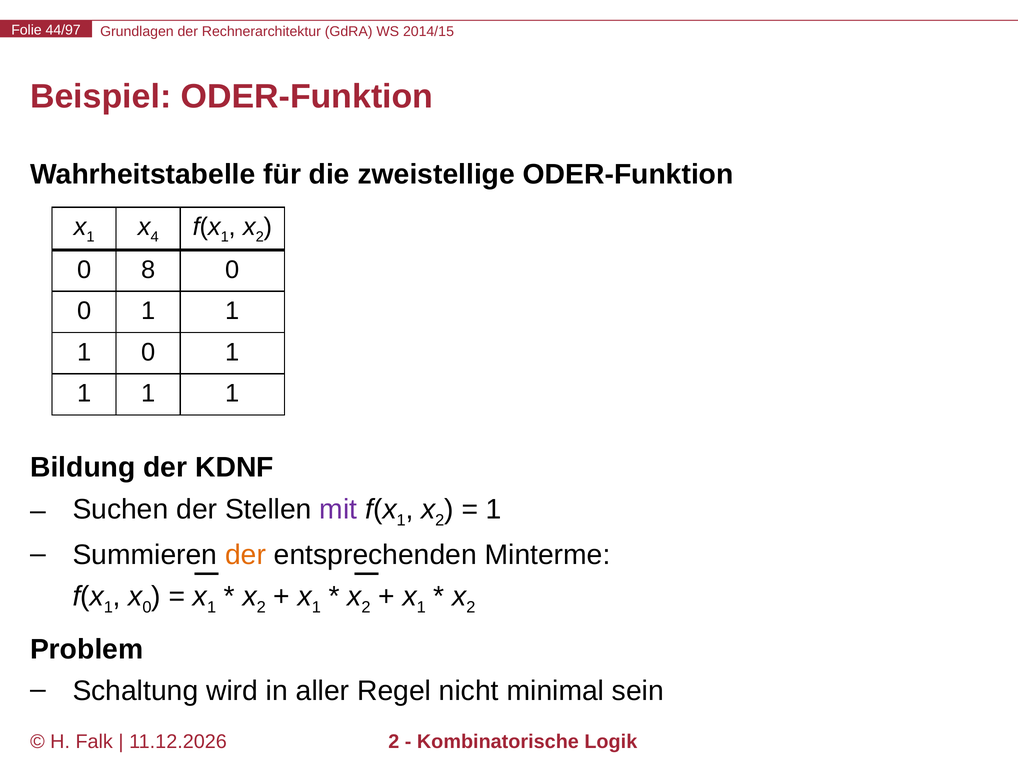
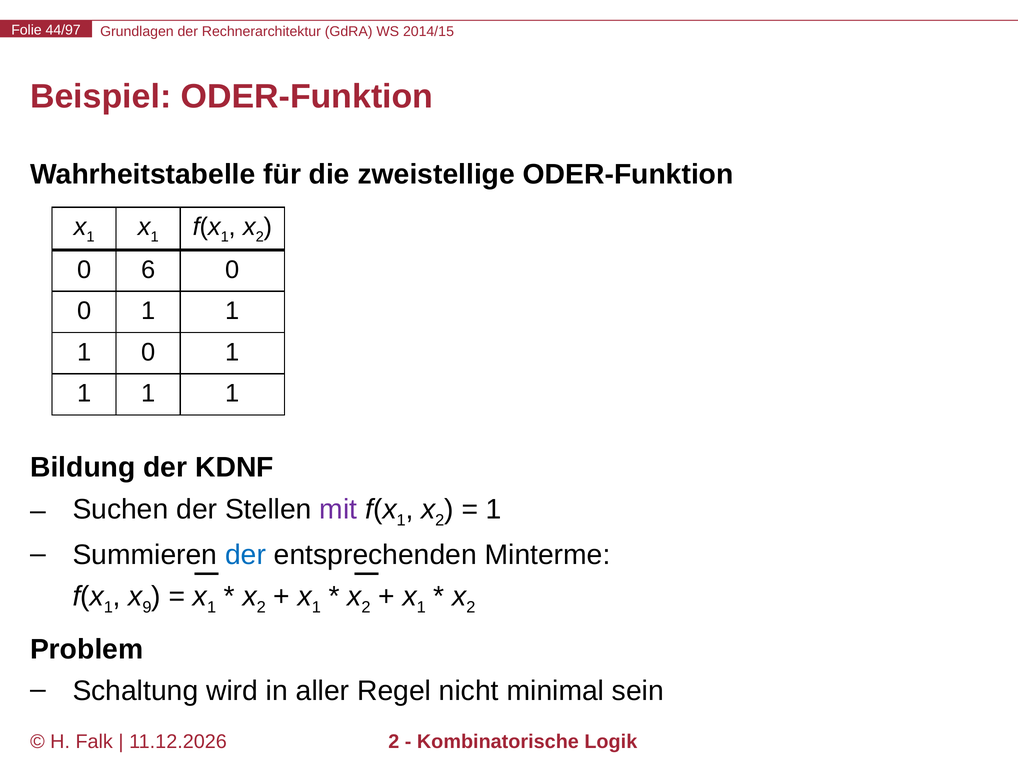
4 at (155, 237): 4 -> 1
8: 8 -> 6
der at (246, 555) colour: orange -> blue
0 at (147, 608): 0 -> 9
